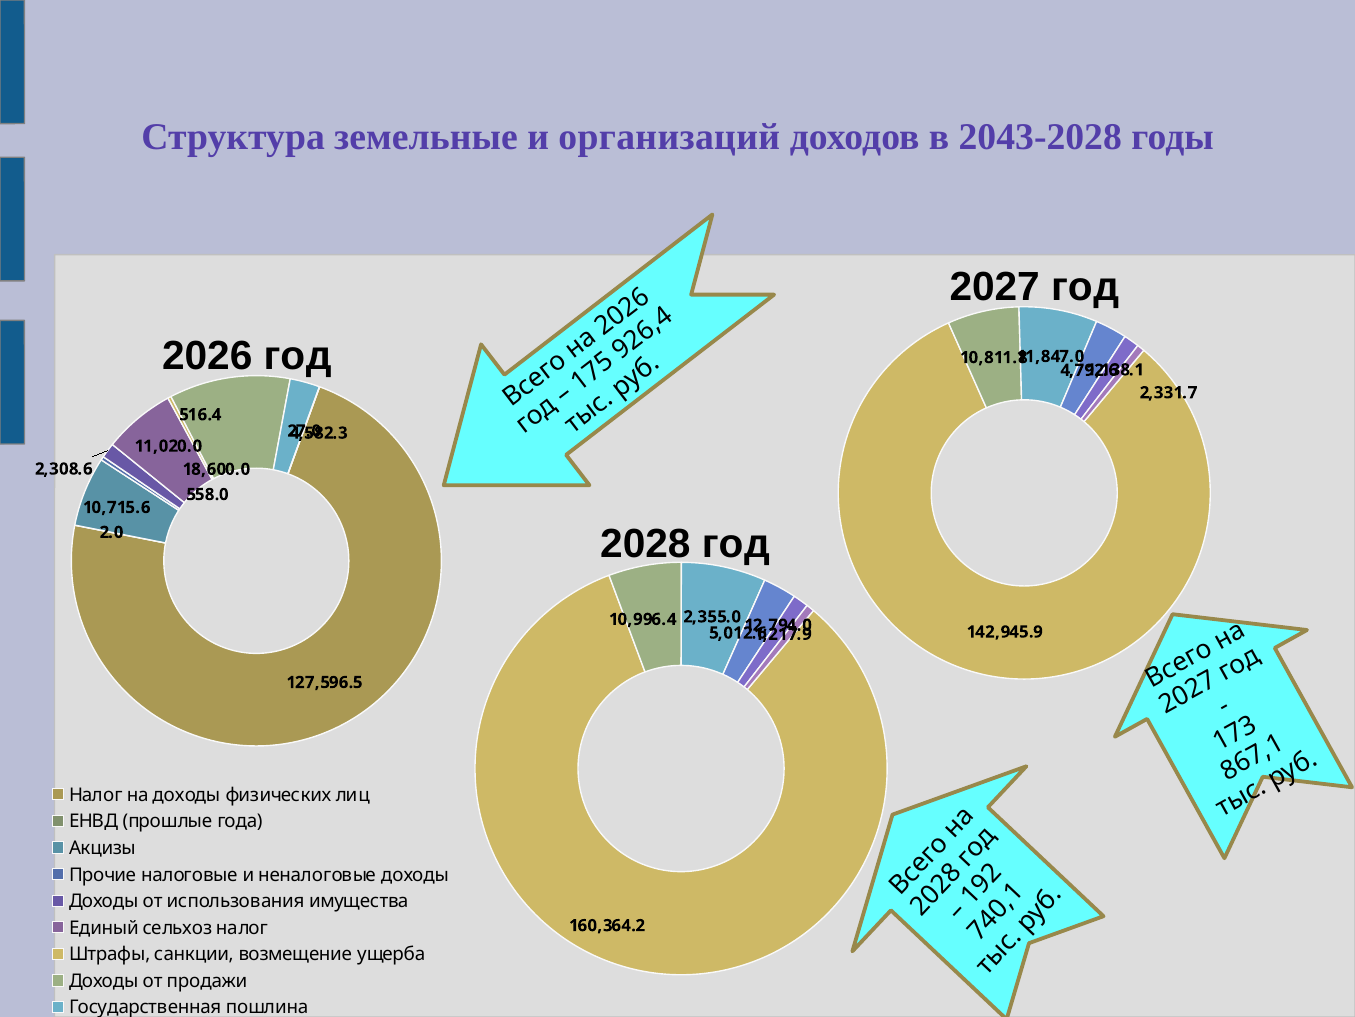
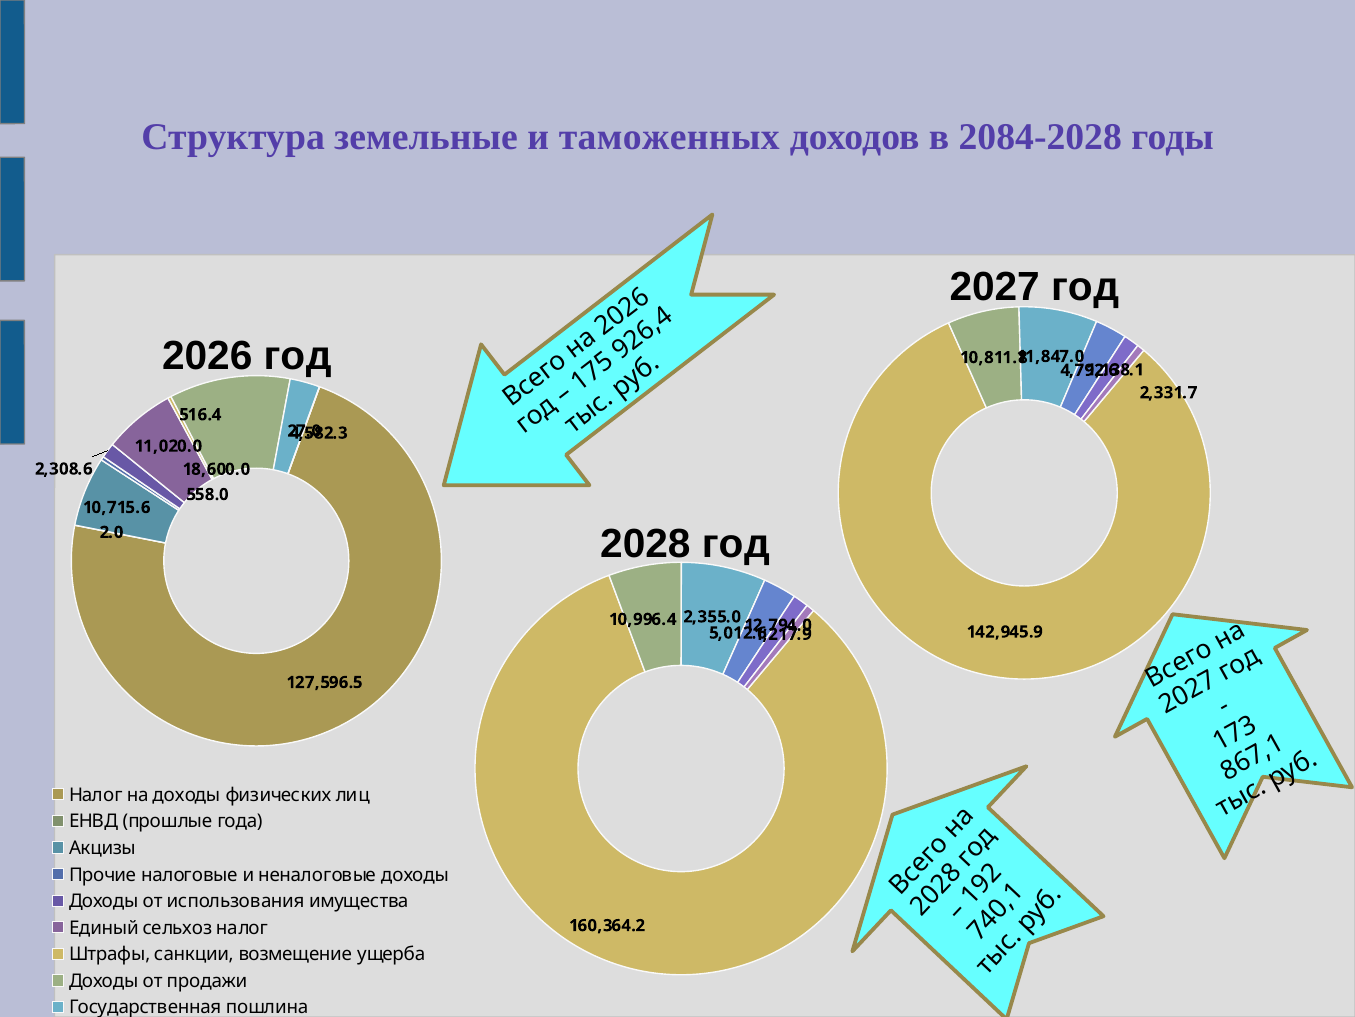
организаций: организаций -> таможенных
2043-2028: 2043-2028 -> 2084-2028
